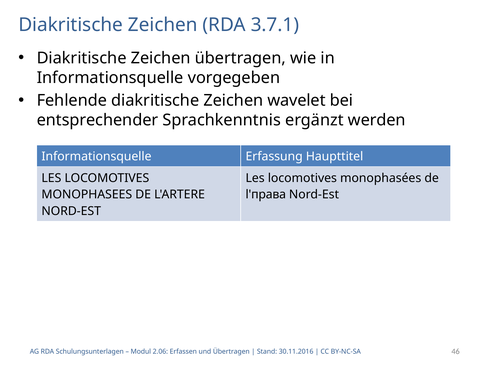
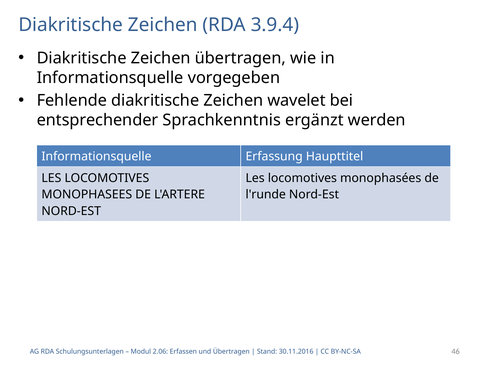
3.7.1: 3.7.1 -> 3.9.4
l'права: l'права -> l'runde
